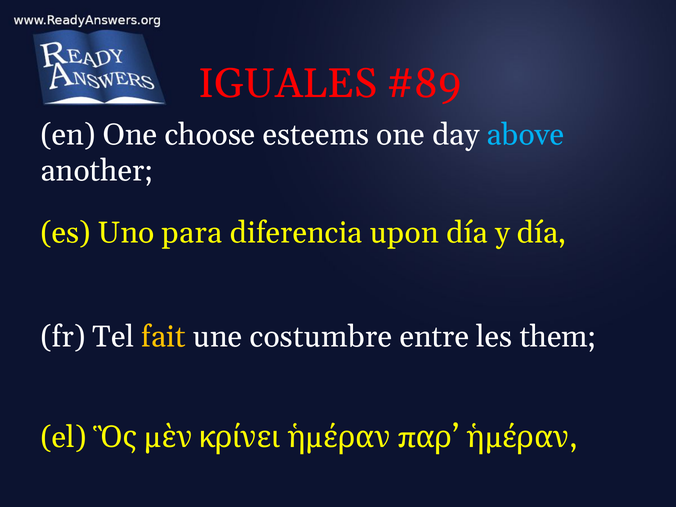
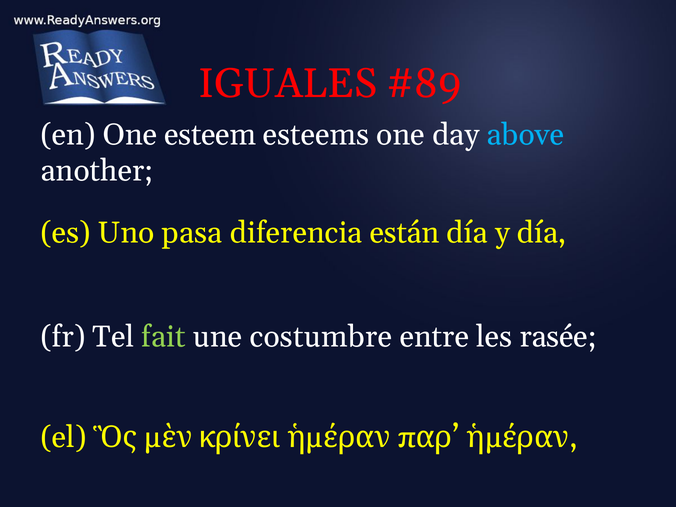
choose: choose -> esteem
para: para -> pasa
upon: upon -> están
fait colour: yellow -> light green
them: them -> rasée
